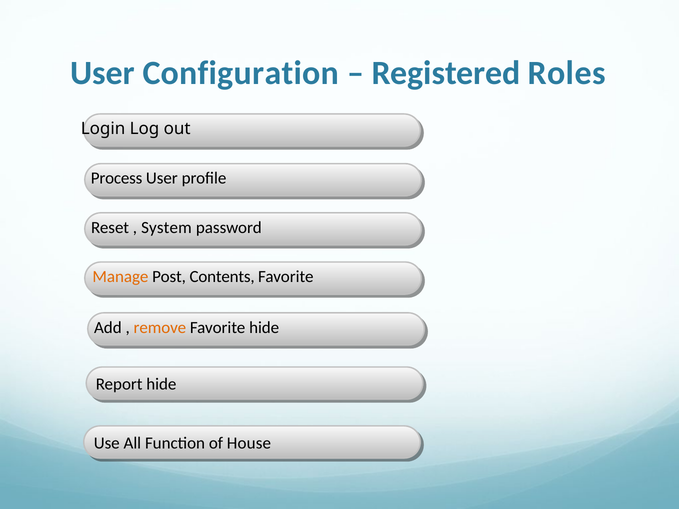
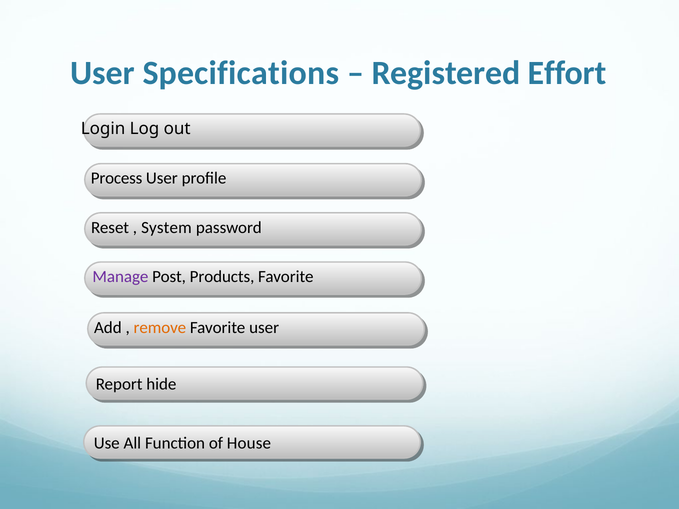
Configuration: Configuration -> Specifications
Roles: Roles -> Effort
Manage colour: orange -> purple
Contents: Contents -> Products
Favorite hide: hide -> user
